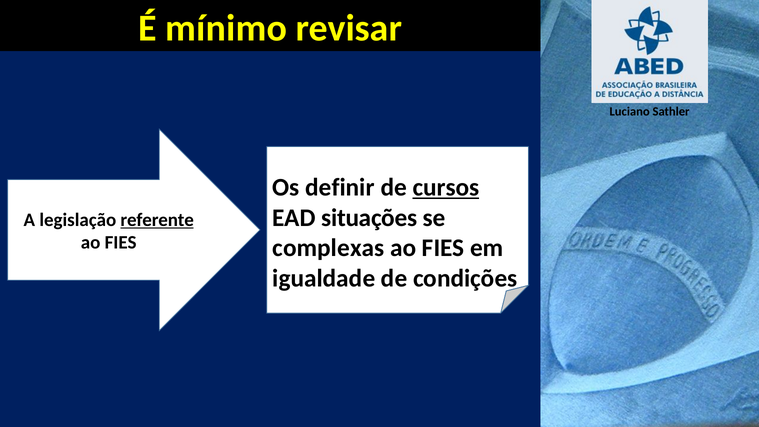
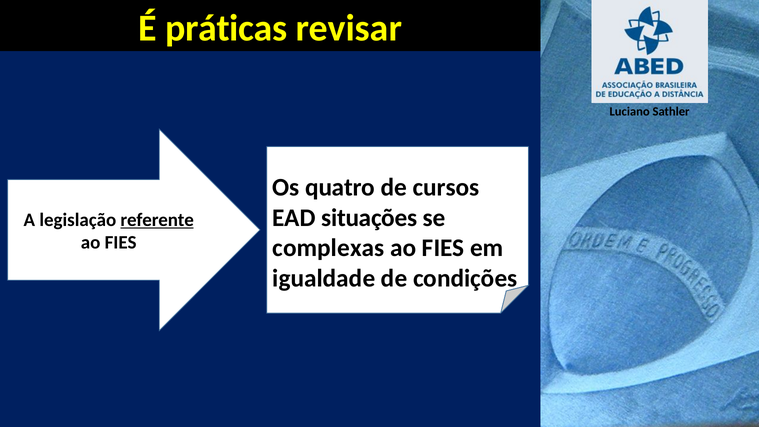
mínimo: mínimo -> práticas
definir: definir -> quatro
cursos underline: present -> none
